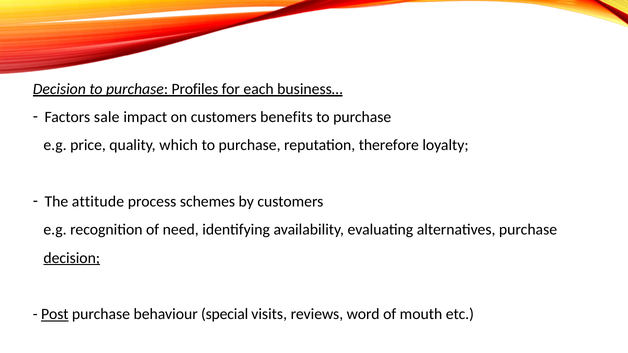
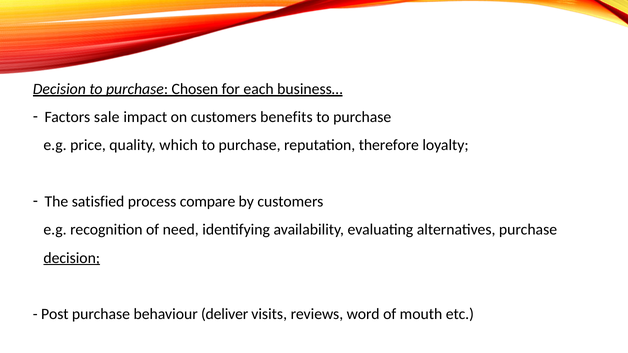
Profiles: Profiles -> Chosen
attitude: attitude -> satisfied
schemes: schemes -> compare
Post underline: present -> none
special: special -> deliver
